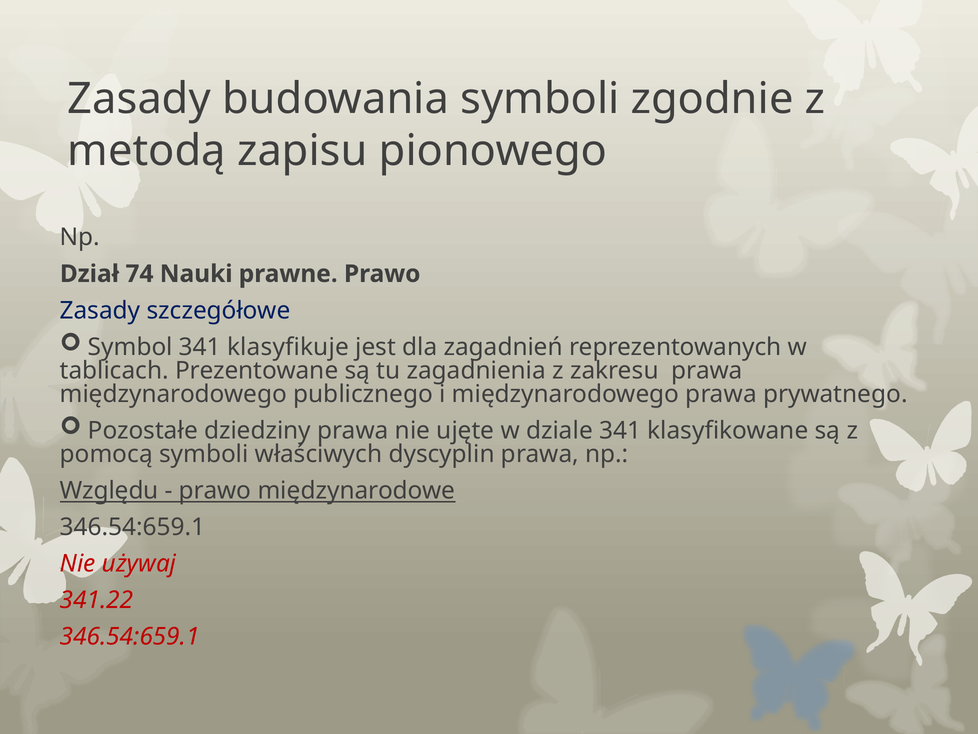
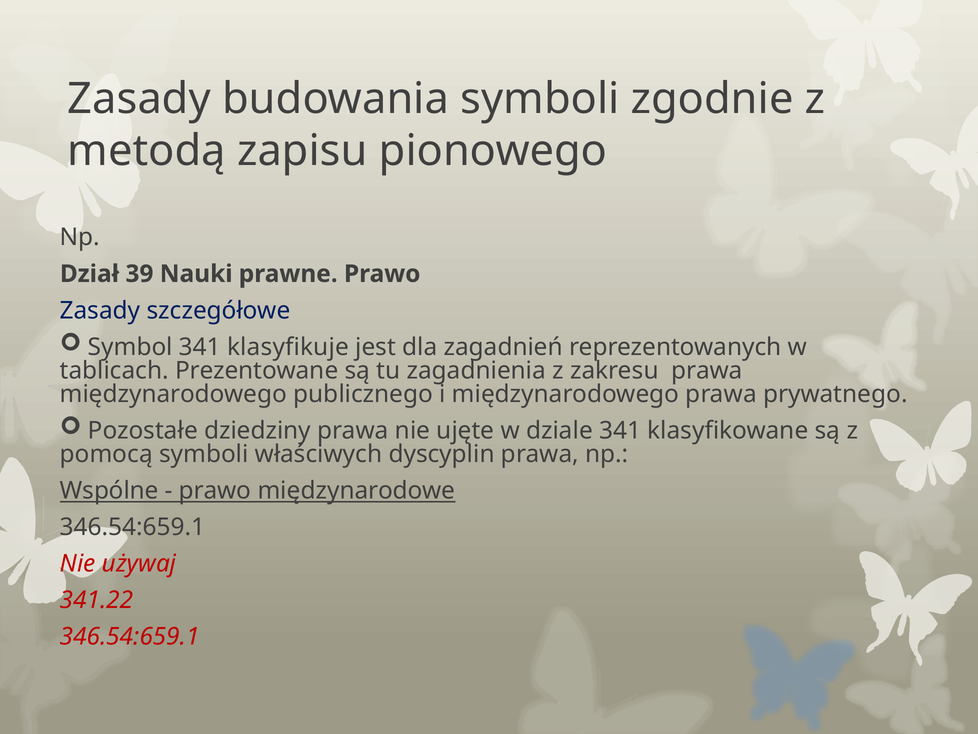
74: 74 -> 39
Względu: Względu -> Wspólne
